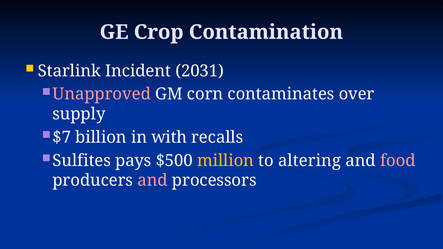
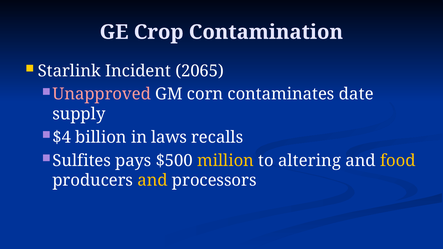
2031: 2031 -> 2065
over: over -> date
$7: $7 -> $4
with: with -> laws
food colour: pink -> yellow
and at (153, 181) colour: pink -> yellow
